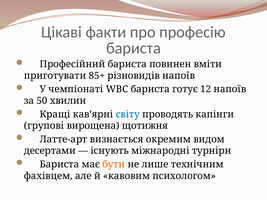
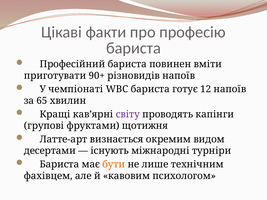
85+: 85+ -> 90+
50: 50 -> 65
світу colour: blue -> purple
вирощена: вирощена -> фруктами
